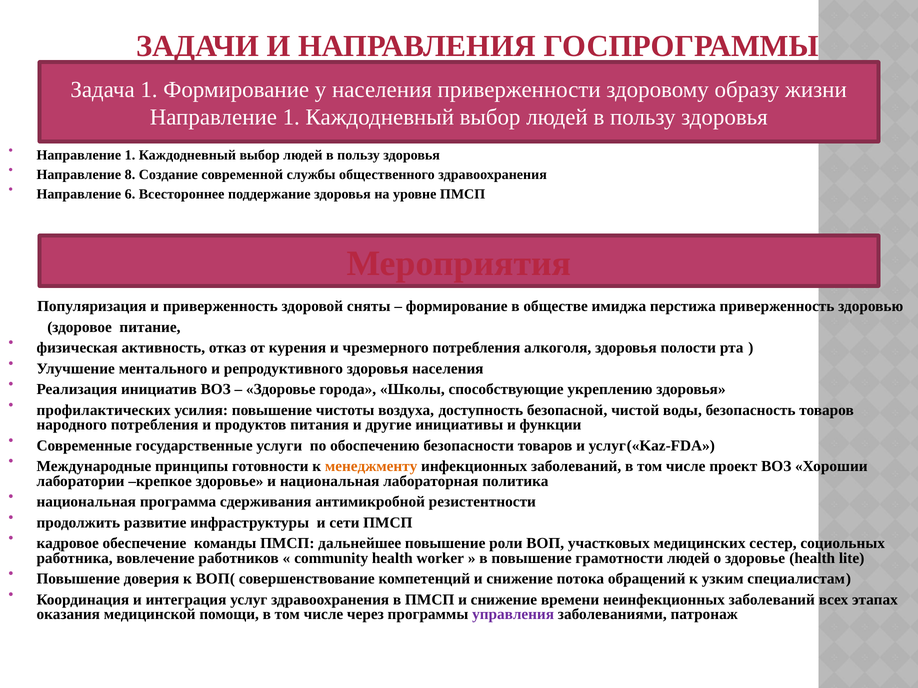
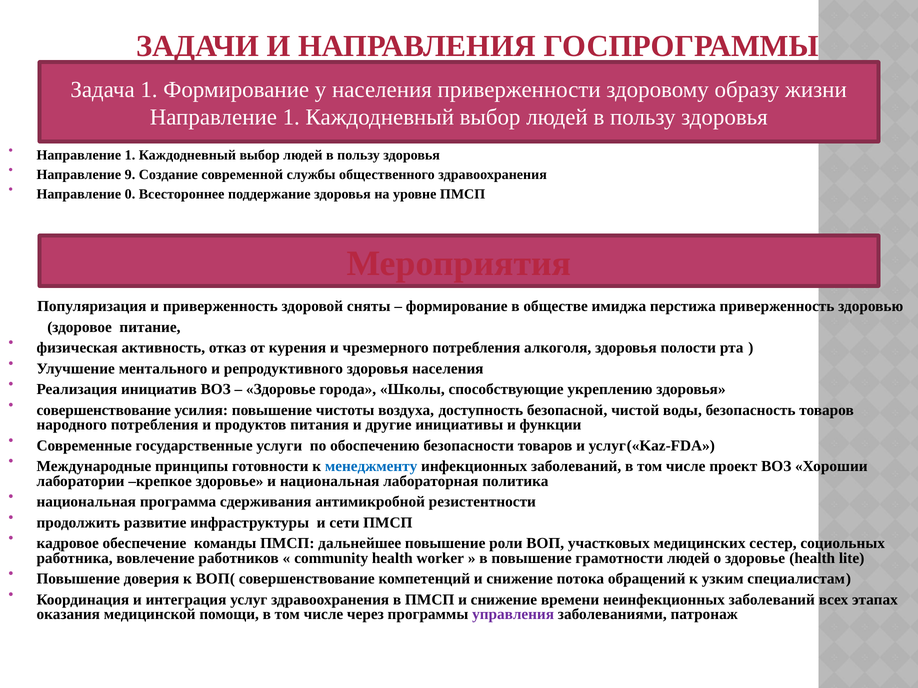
8: 8 -> 9
6: 6 -> 0
профилактических at (104, 410): профилактических -> совершенствование
менеджменту colour: orange -> blue
